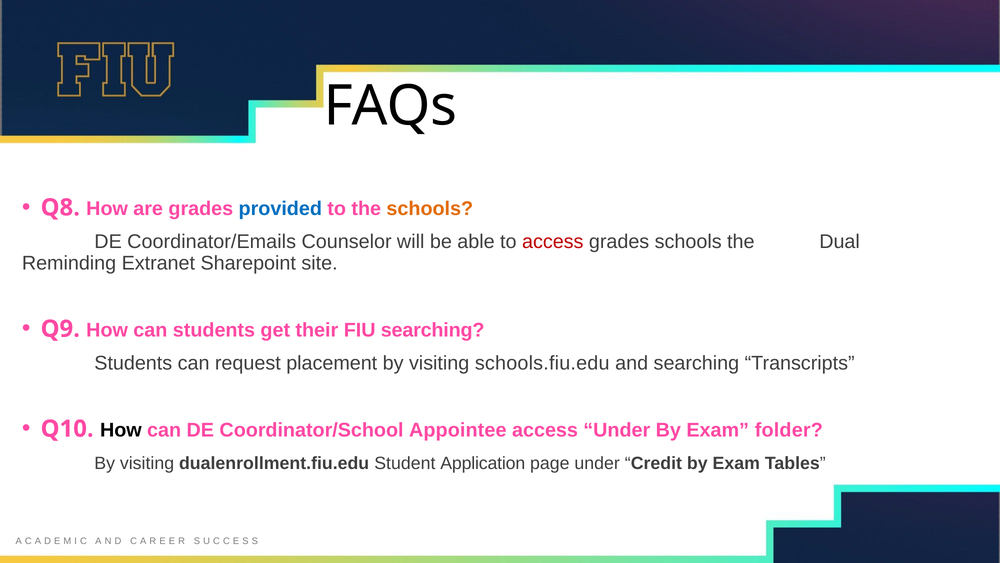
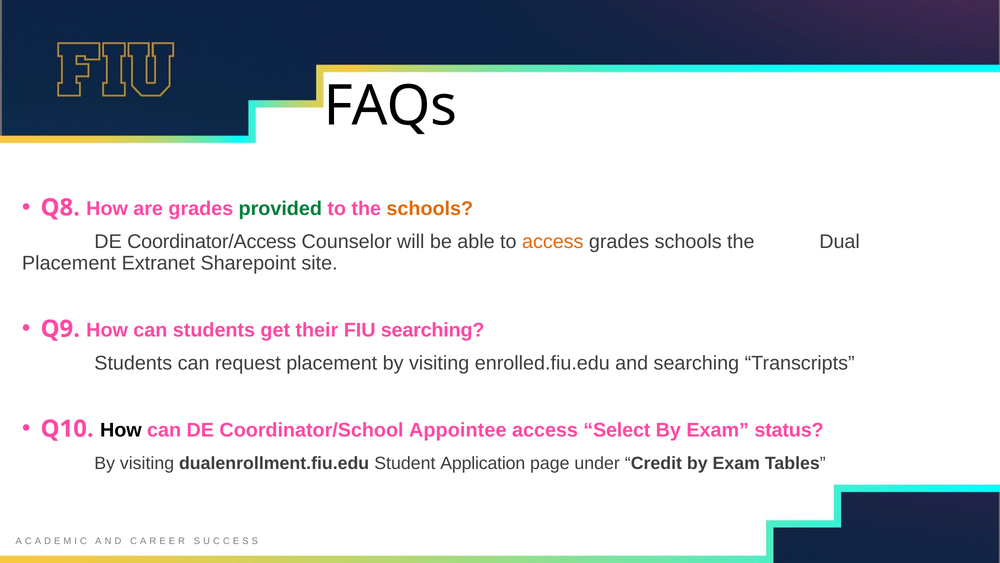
provided colour: blue -> green
Coordinator/Emails: Coordinator/Emails -> Coordinator/Access
access at (553, 241) colour: red -> orange
Reminding at (69, 263): Reminding -> Placement
schools.fiu.edu: schools.fiu.edu -> enrolled.fiu.edu
access Under: Under -> Select
folder: folder -> status
